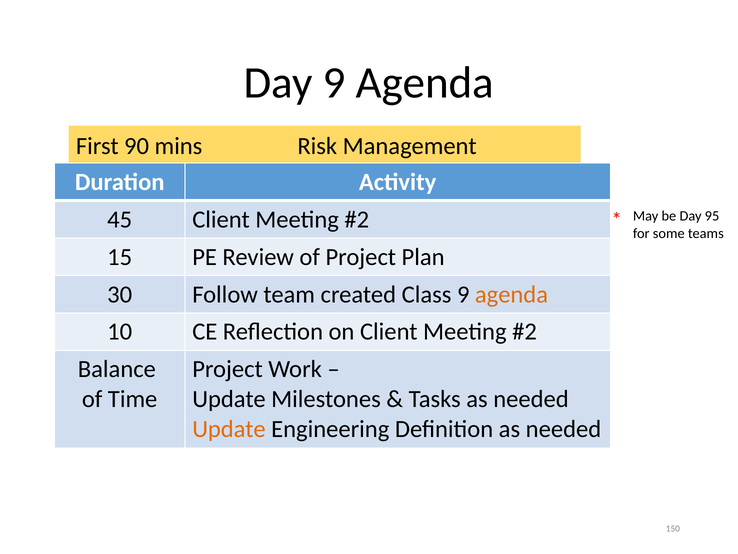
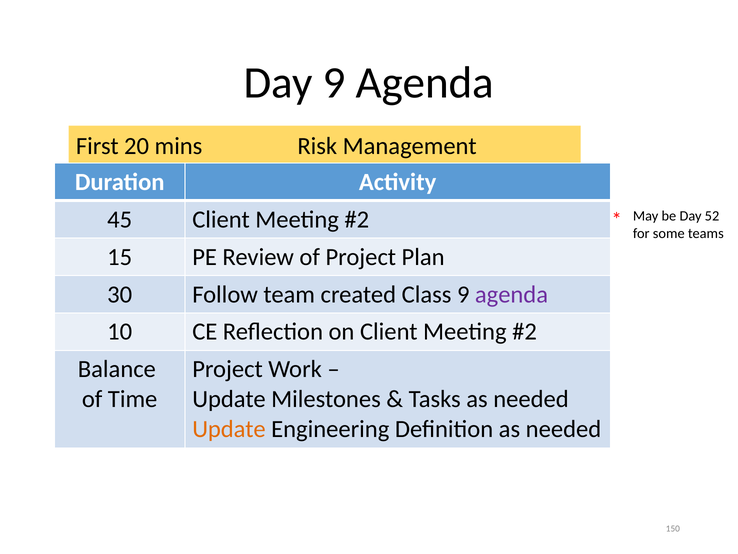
90: 90 -> 20
95: 95 -> 52
agenda at (512, 294) colour: orange -> purple
